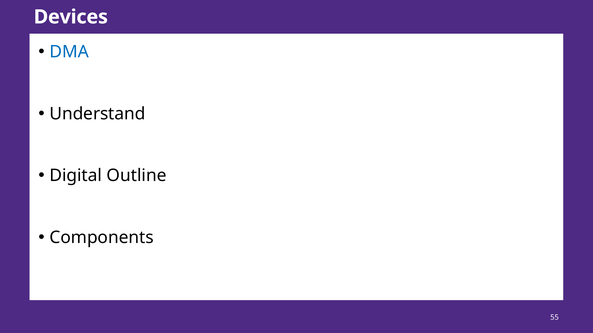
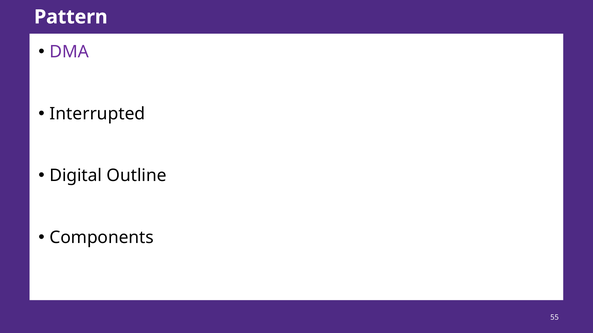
Devices: Devices -> Pattern
DMA colour: blue -> purple
Understand: Understand -> Interrupted
